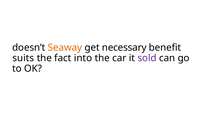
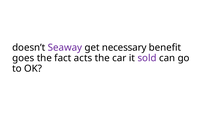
Seaway colour: orange -> purple
suits: suits -> goes
into: into -> acts
